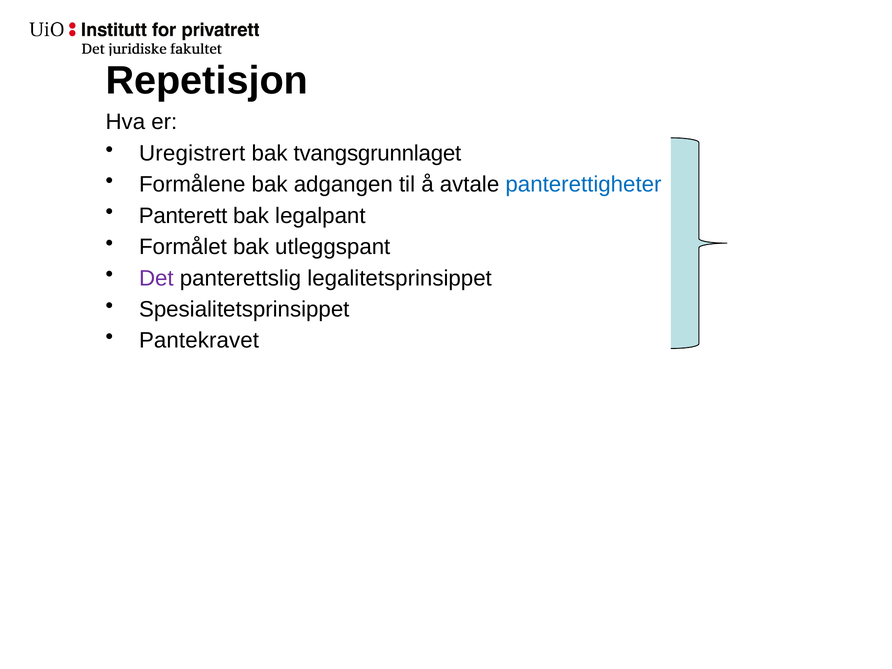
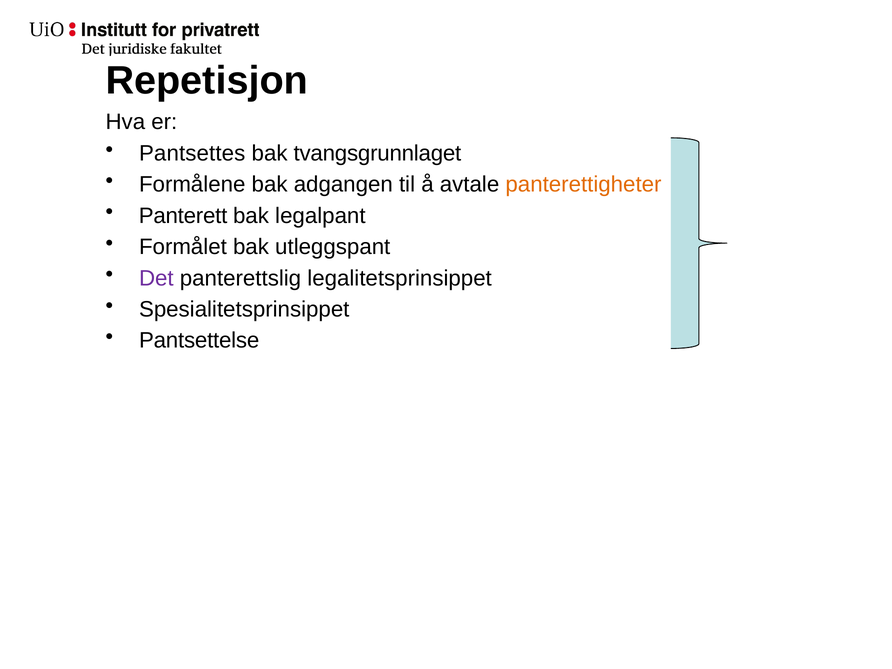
Uregistrert: Uregistrert -> Pantsettes
panterettigheter colour: blue -> orange
Pantekravet: Pantekravet -> Pantsettelse
